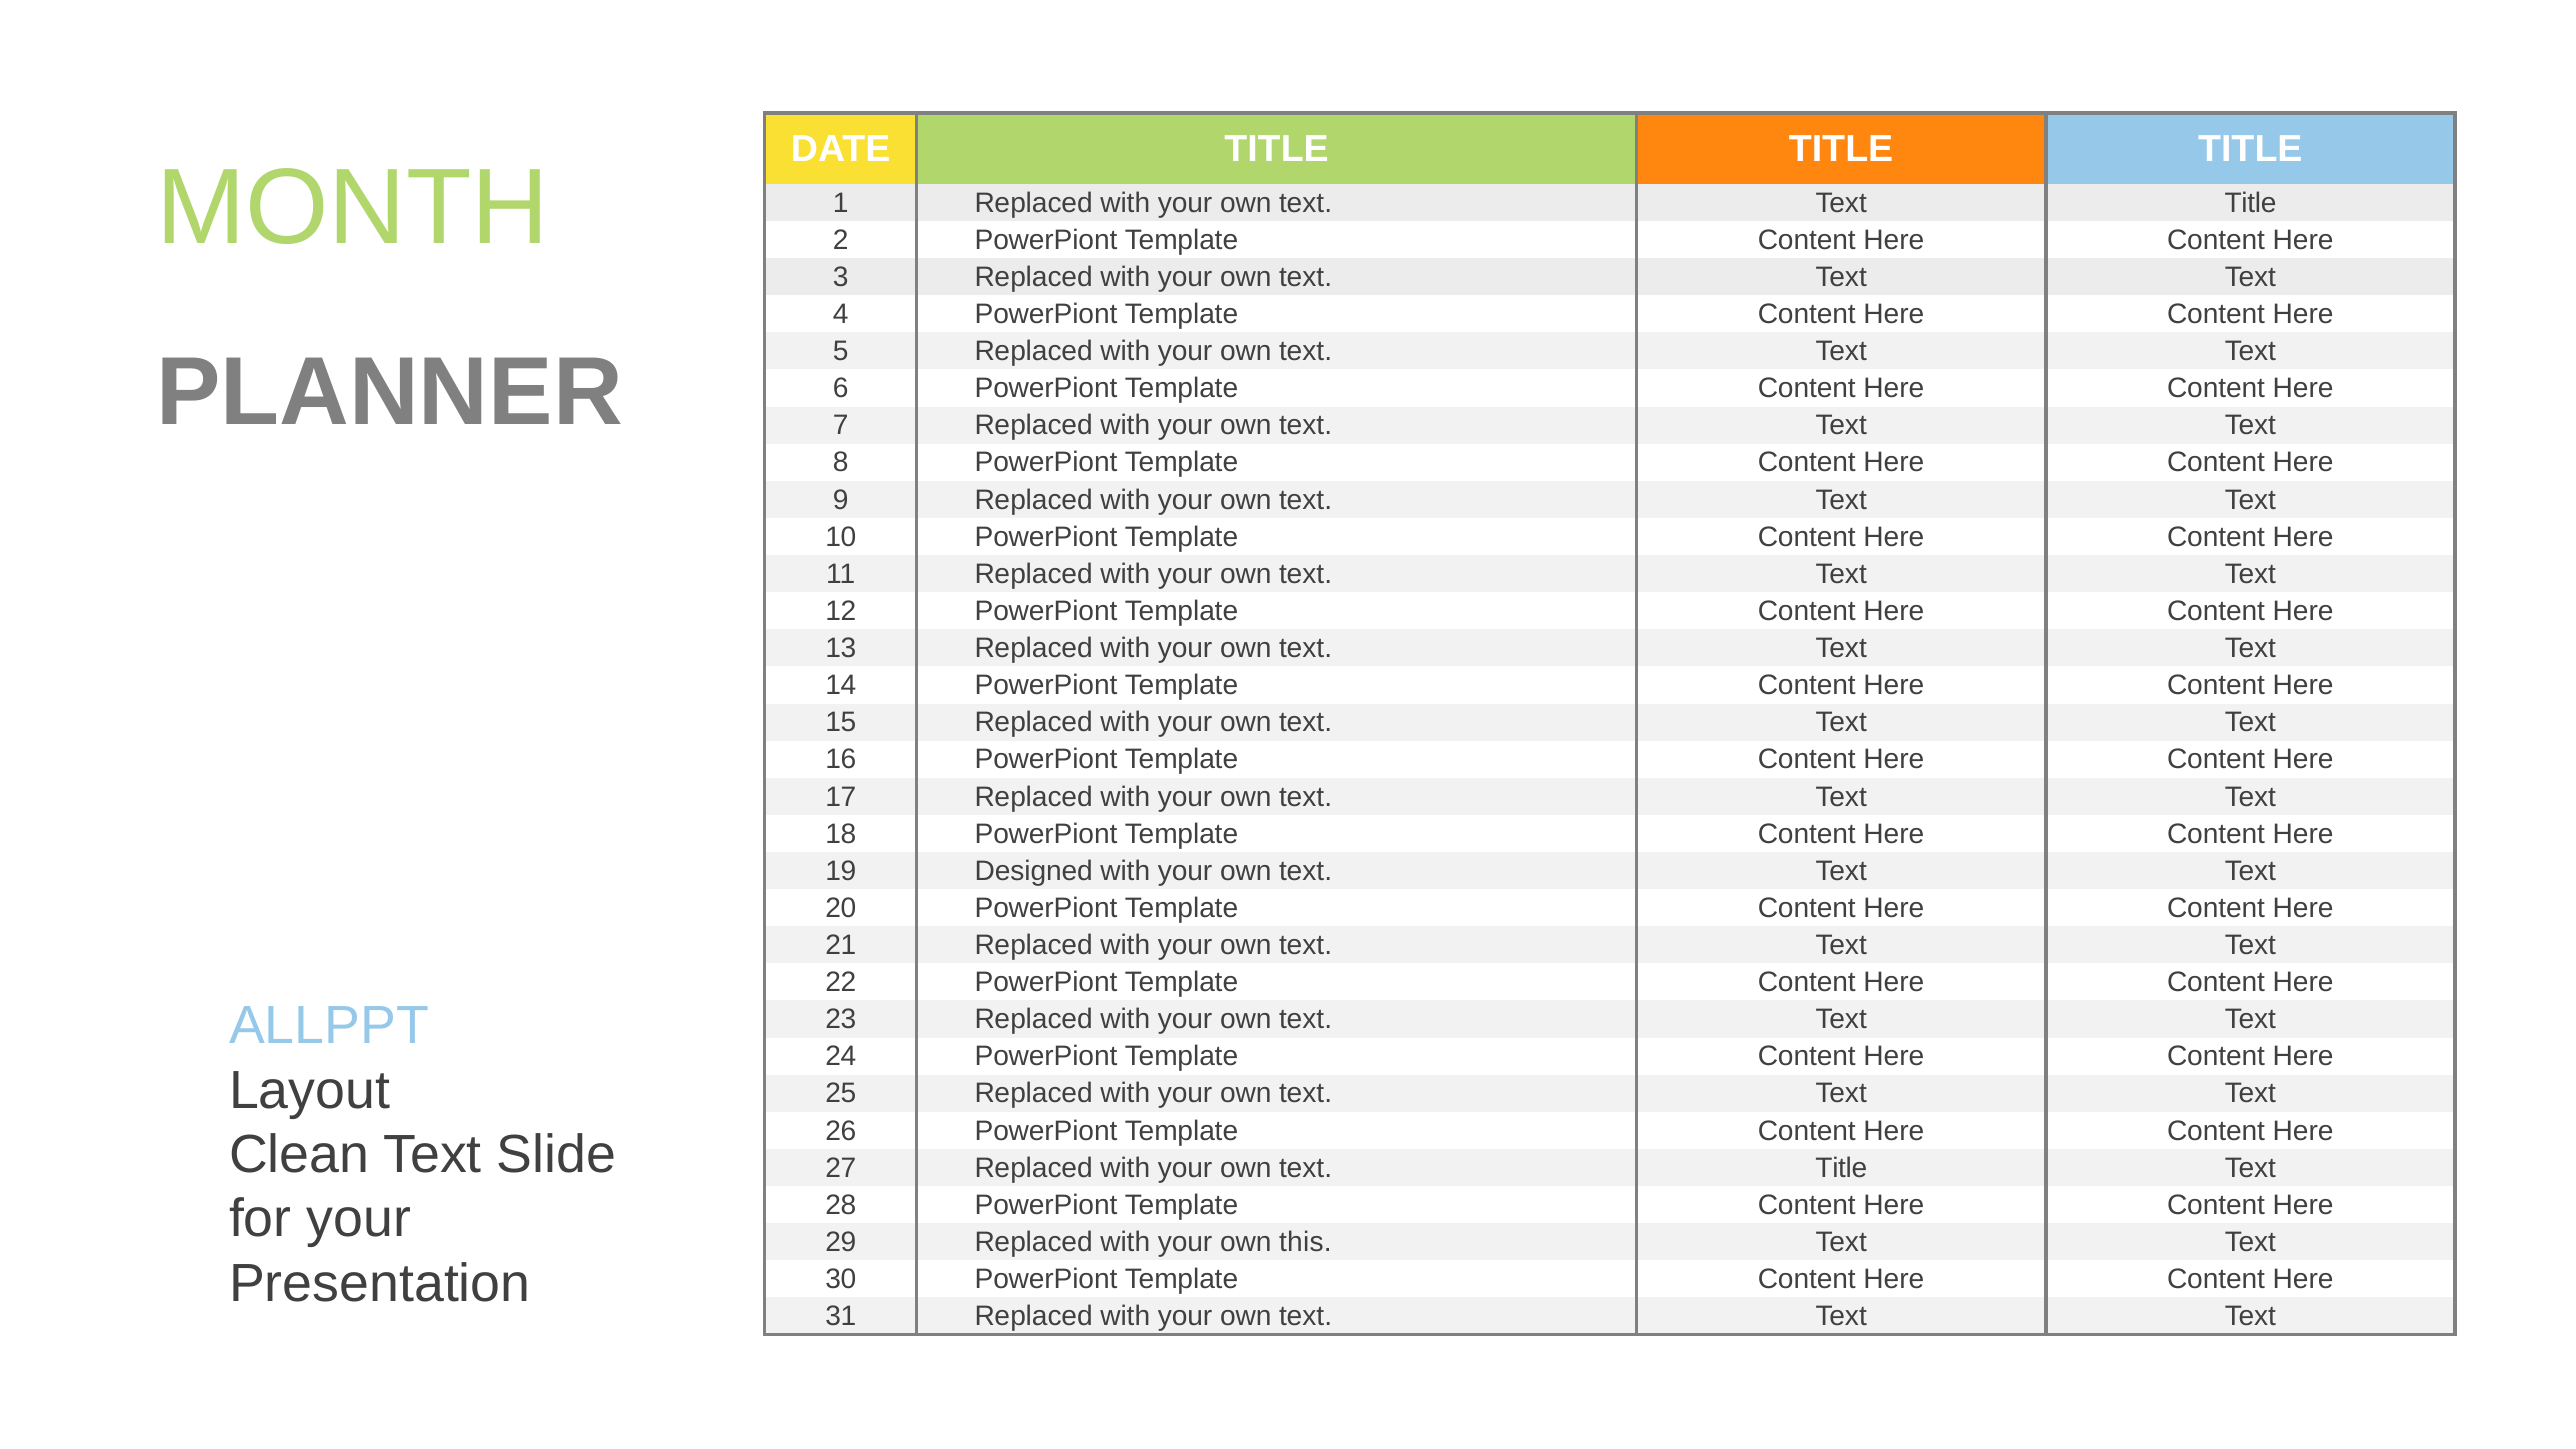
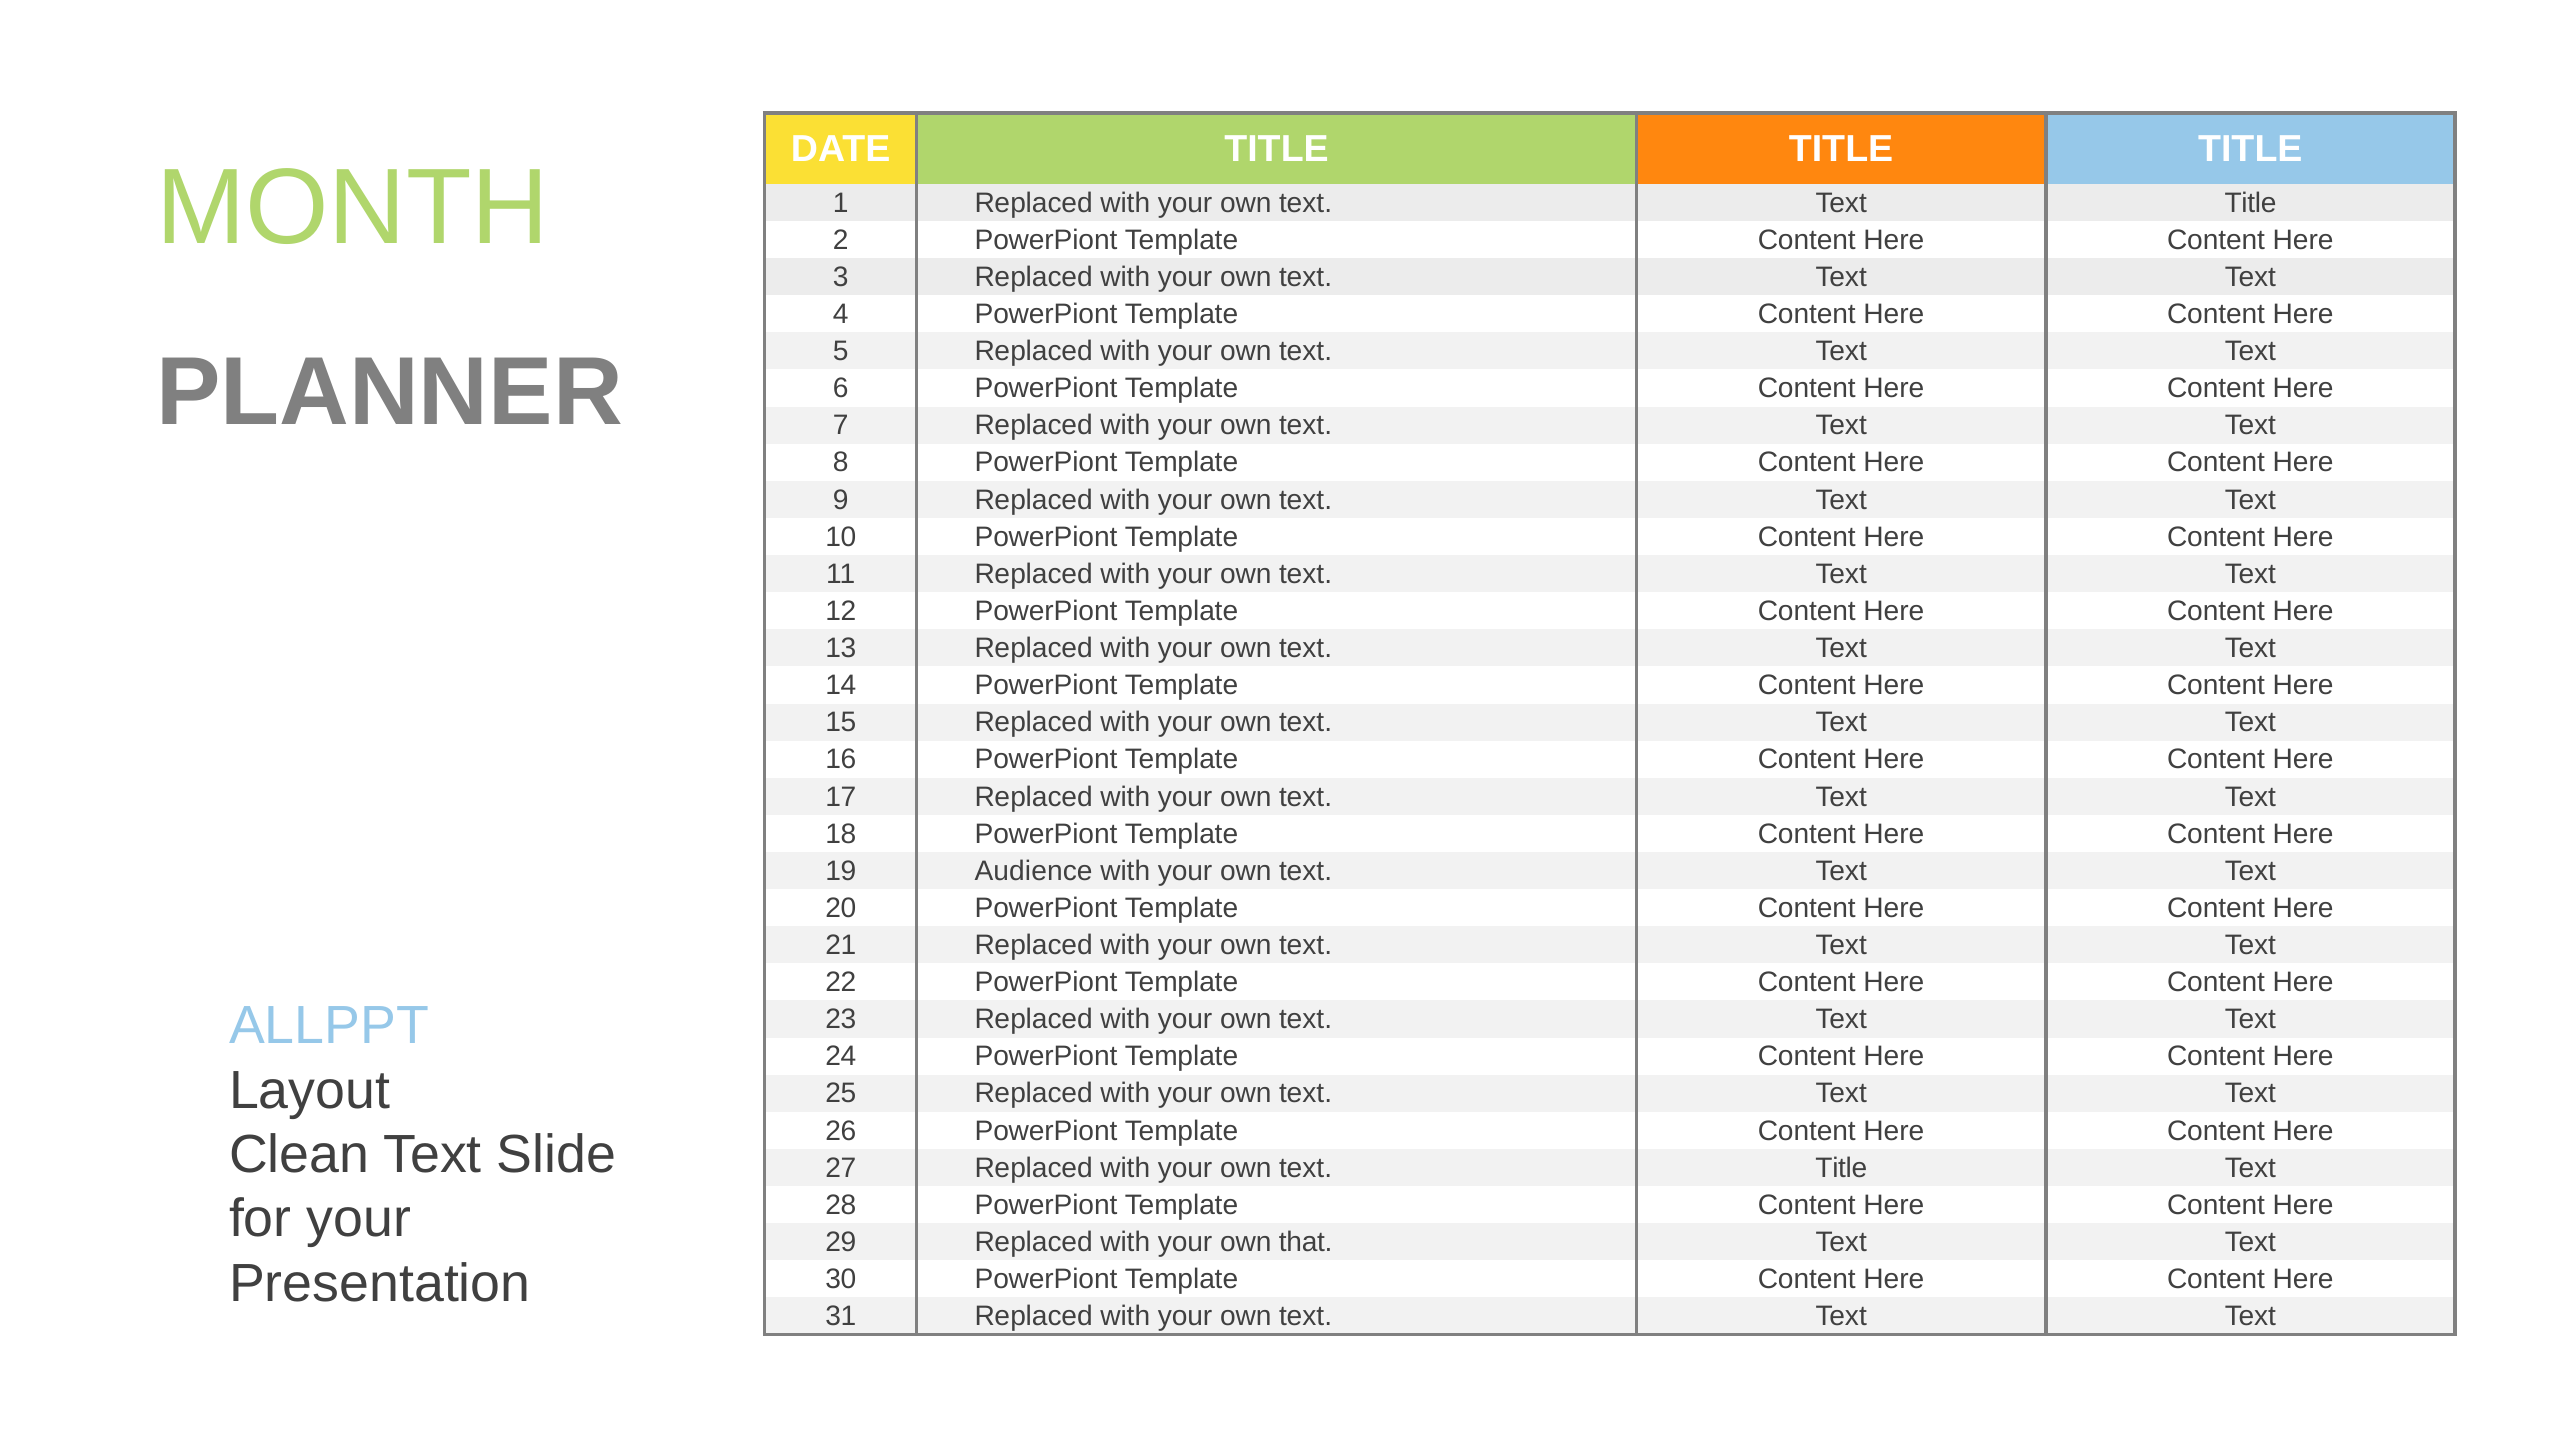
Designed: Designed -> Audience
this: this -> that
